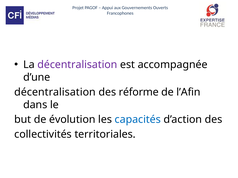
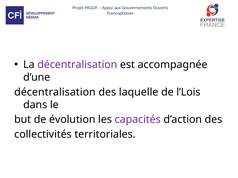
réforme: réforme -> laquelle
l’Afin: l’Afin -> l’Lois
capacités colour: blue -> purple
